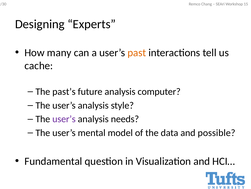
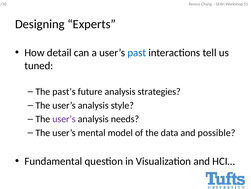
many: many -> detail
past colour: orange -> blue
cache: cache -> tuned
computer: computer -> strategies
